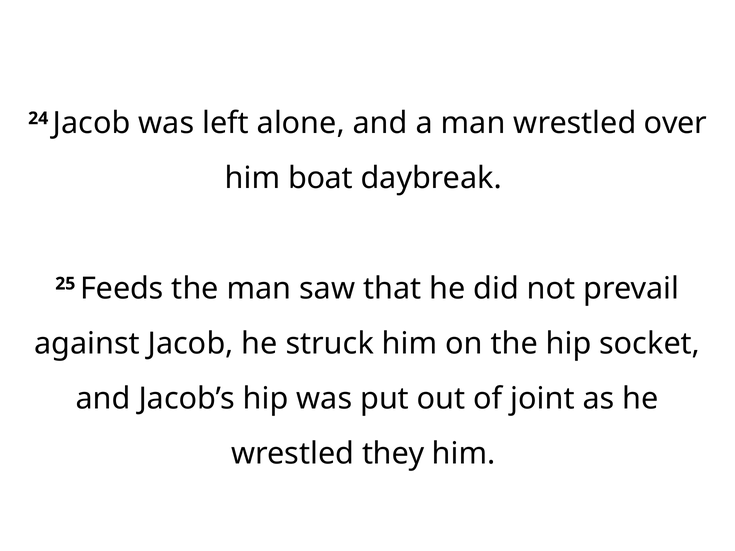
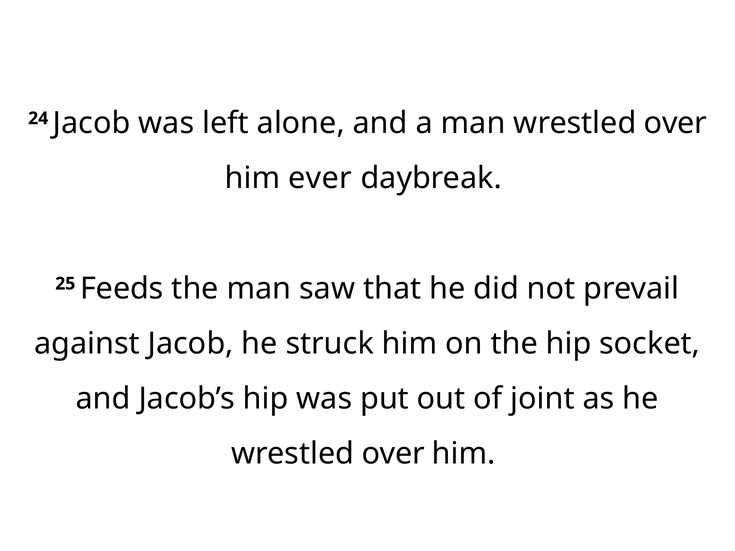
boat: boat -> ever
they at (393, 454): they -> over
